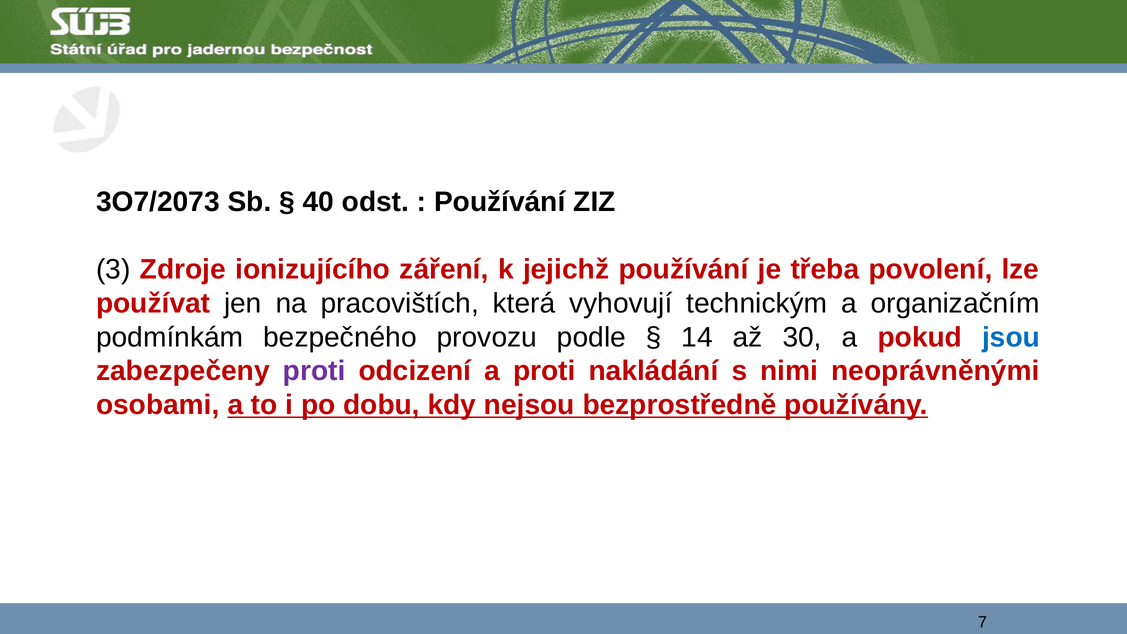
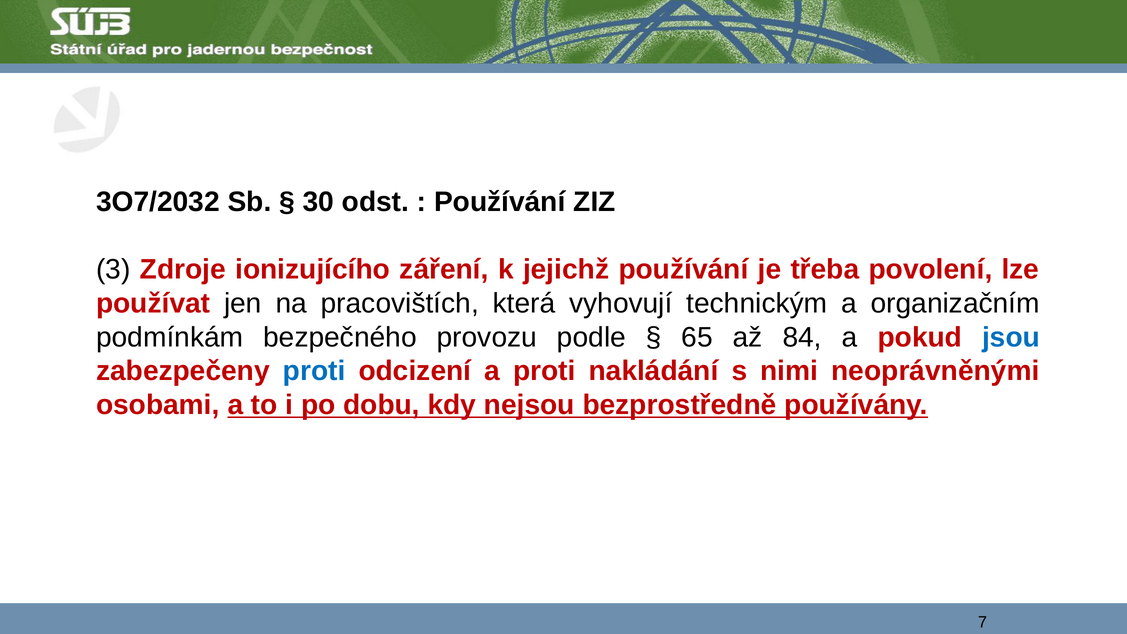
3O7/2073: 3O7/2073 -> 3O7/2032
40: 40 -> 30
14: 14 -> 65
30: 30 -> 84
proti at (314, 371) colour: purple -> blue
